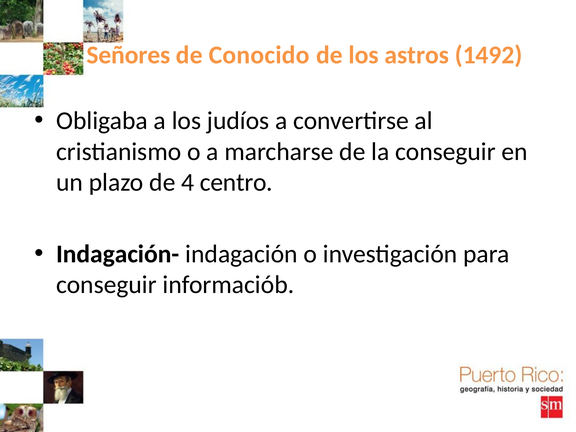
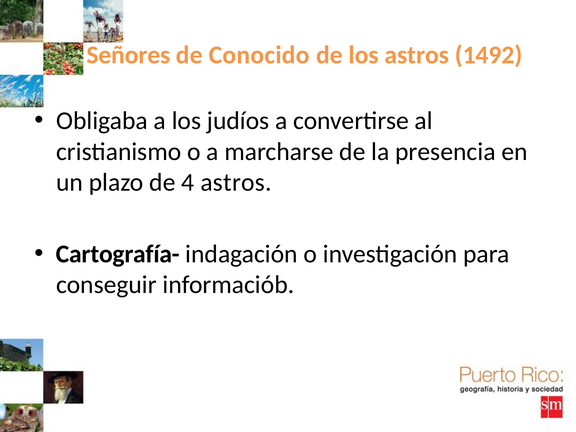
la conseguir: conseguir -> presencia
4 centro: centro -> astros
Indagación-: Indagación- -> Cartografía-
